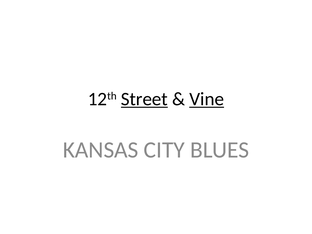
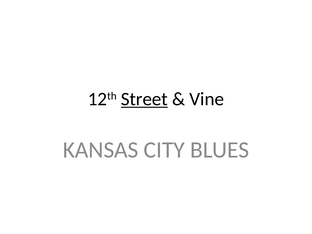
Vine underline: present -> none
